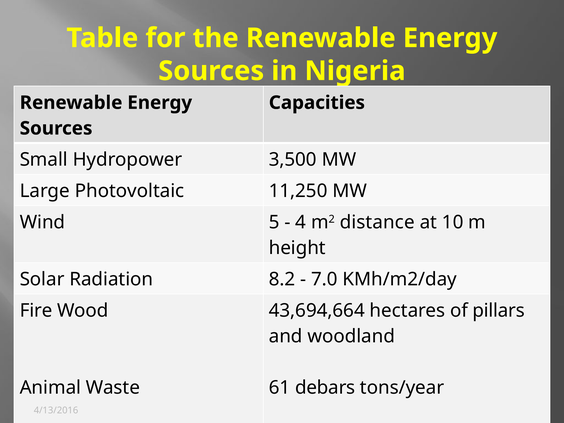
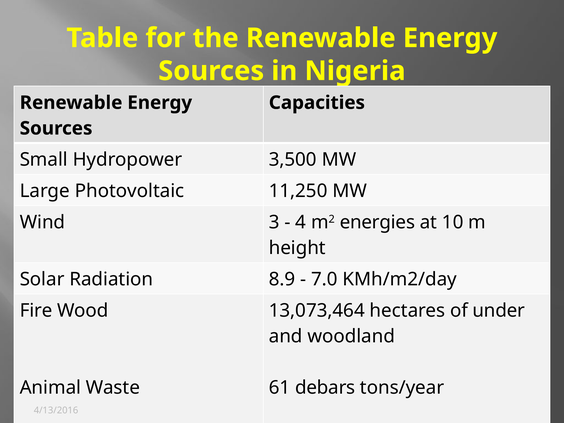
5: 5 -> 3
distance: distance -> energies
8.2: 8.2 -> 8.9
43,694,664: 43,694,664 -> 13,073,464
pillars: pillars -> under
